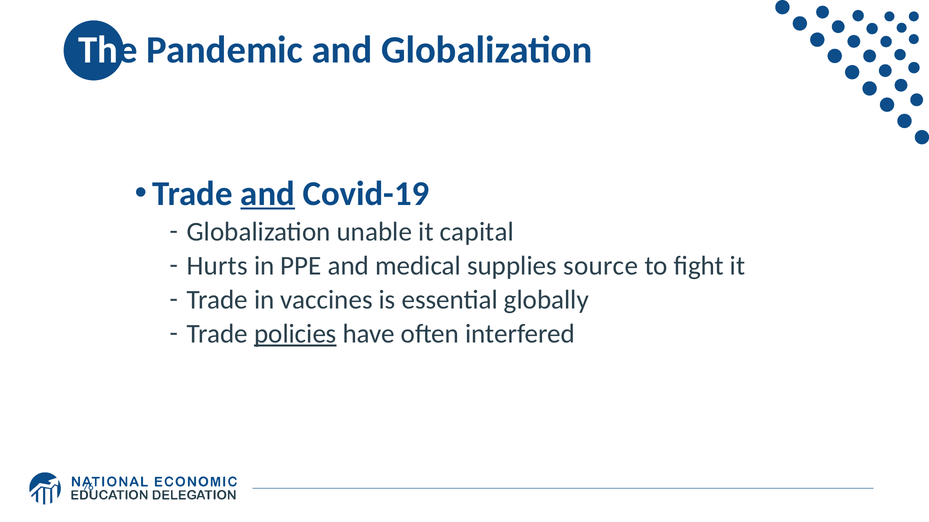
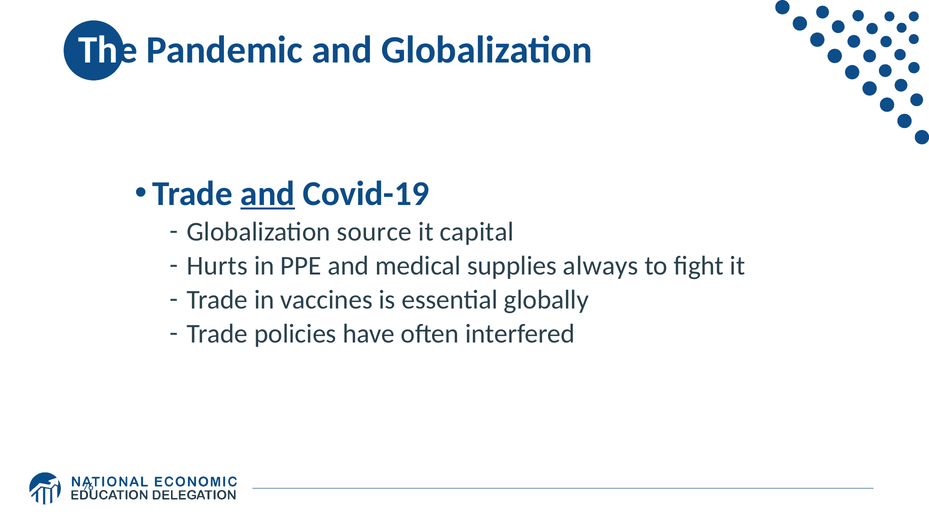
unable: unable -> source
source: source -> always
policies underline: present -> none
